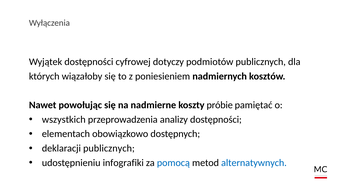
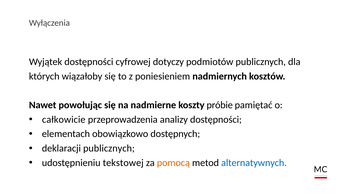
wszystkich: wszystkich -> całkowicie
infografiki: infografiki -> tekstowej
pomocą colour: blue -> orange
